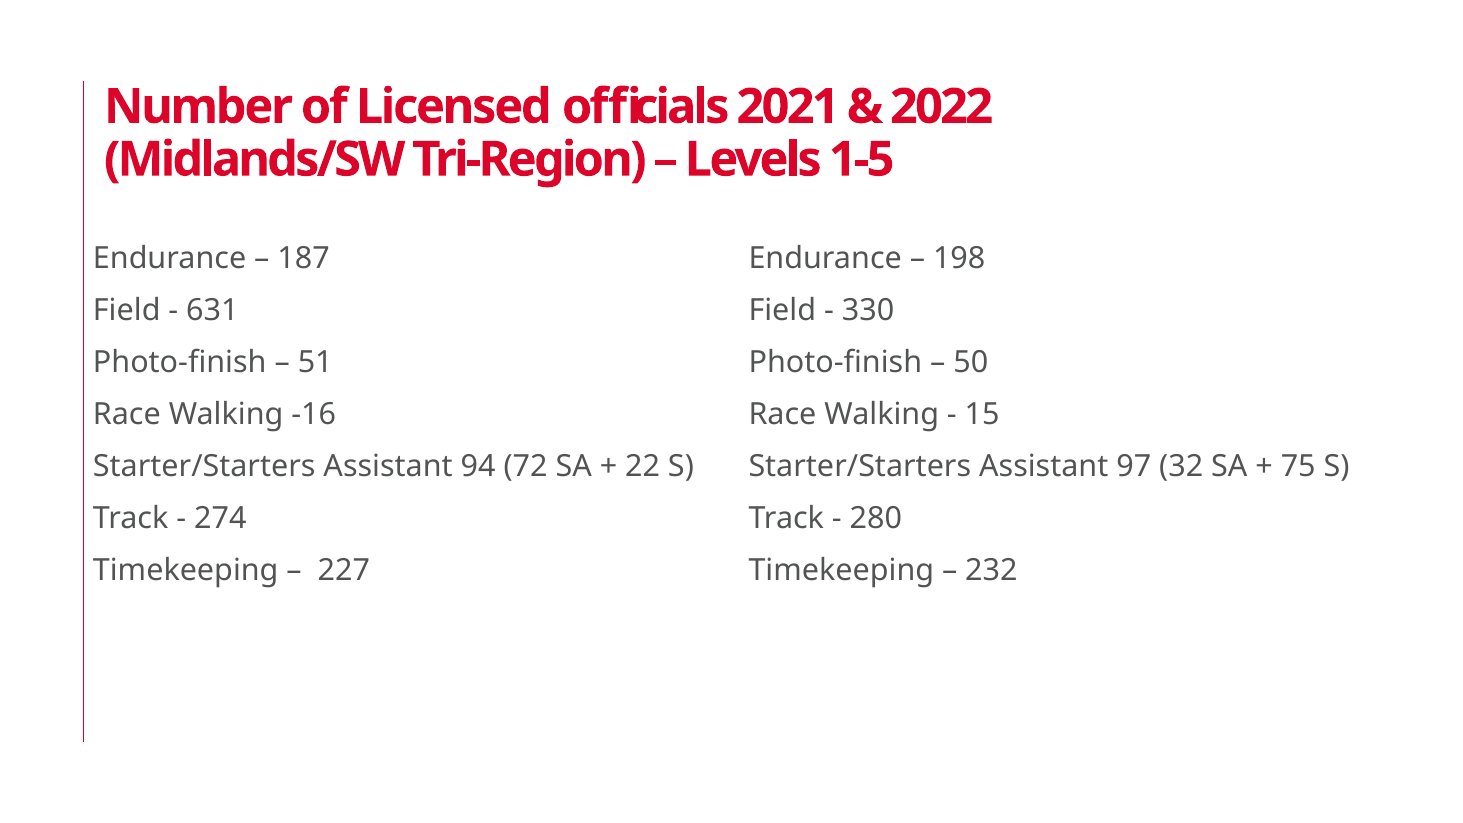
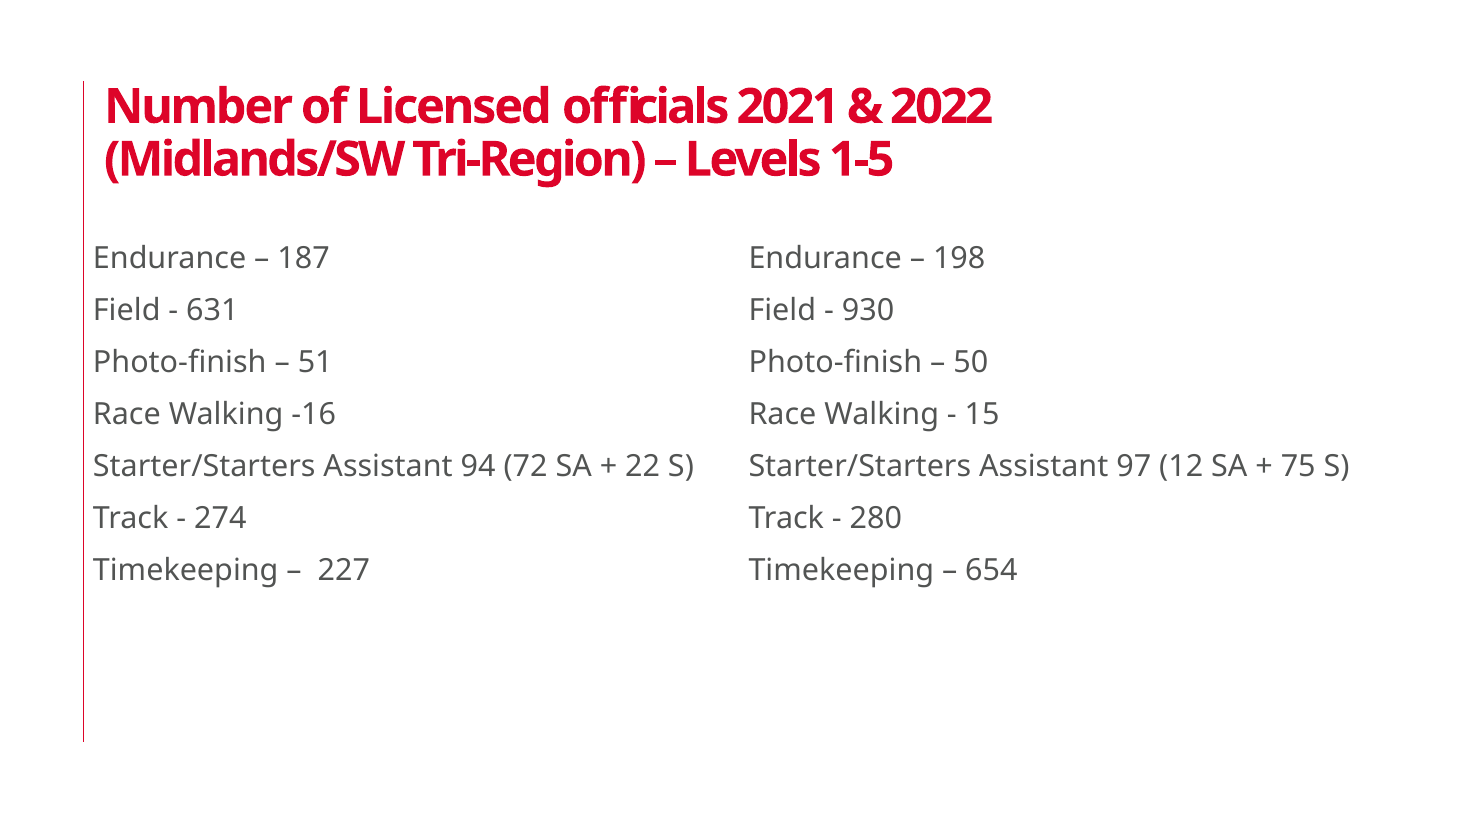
330: 330 -> 930
32: 32 -> 12
232: 232 -> 654
